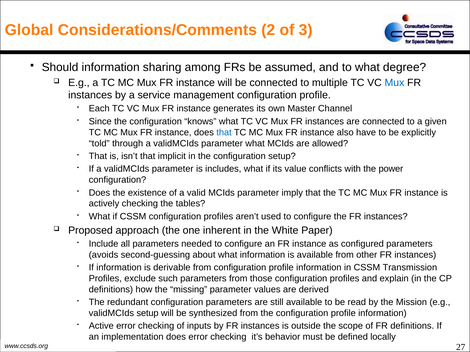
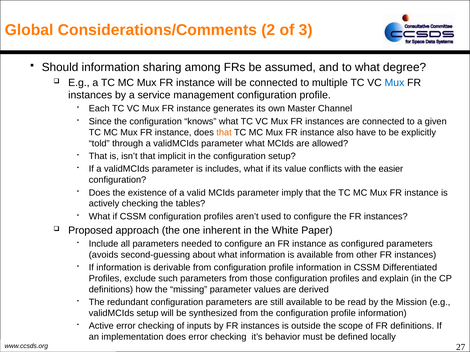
that at (224, 133) colour: blue -> orange
power: power -> easier
Transmission: Transmission -> Differentiated
